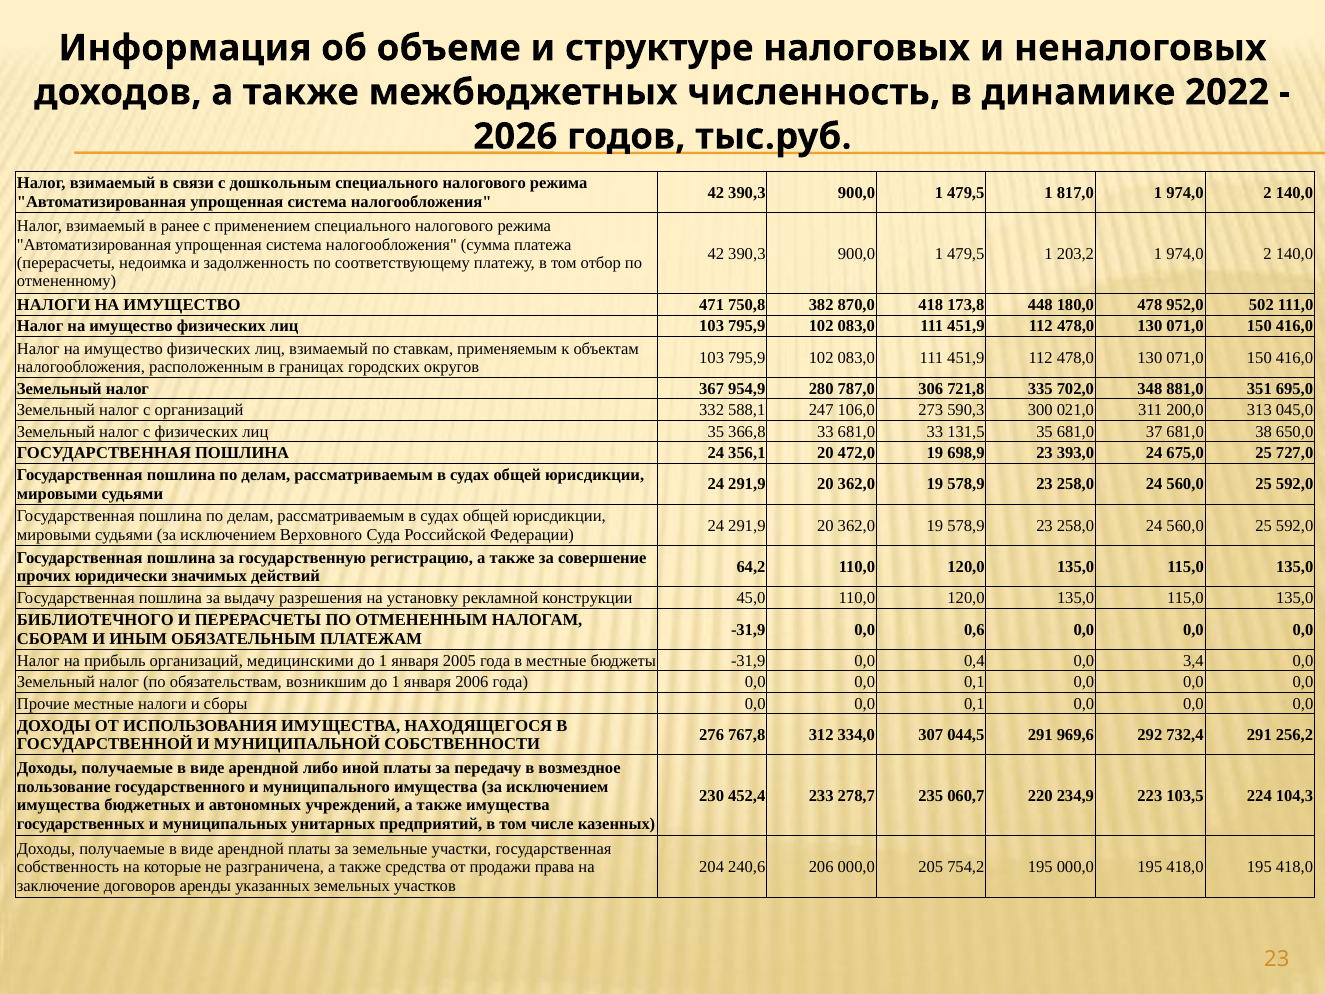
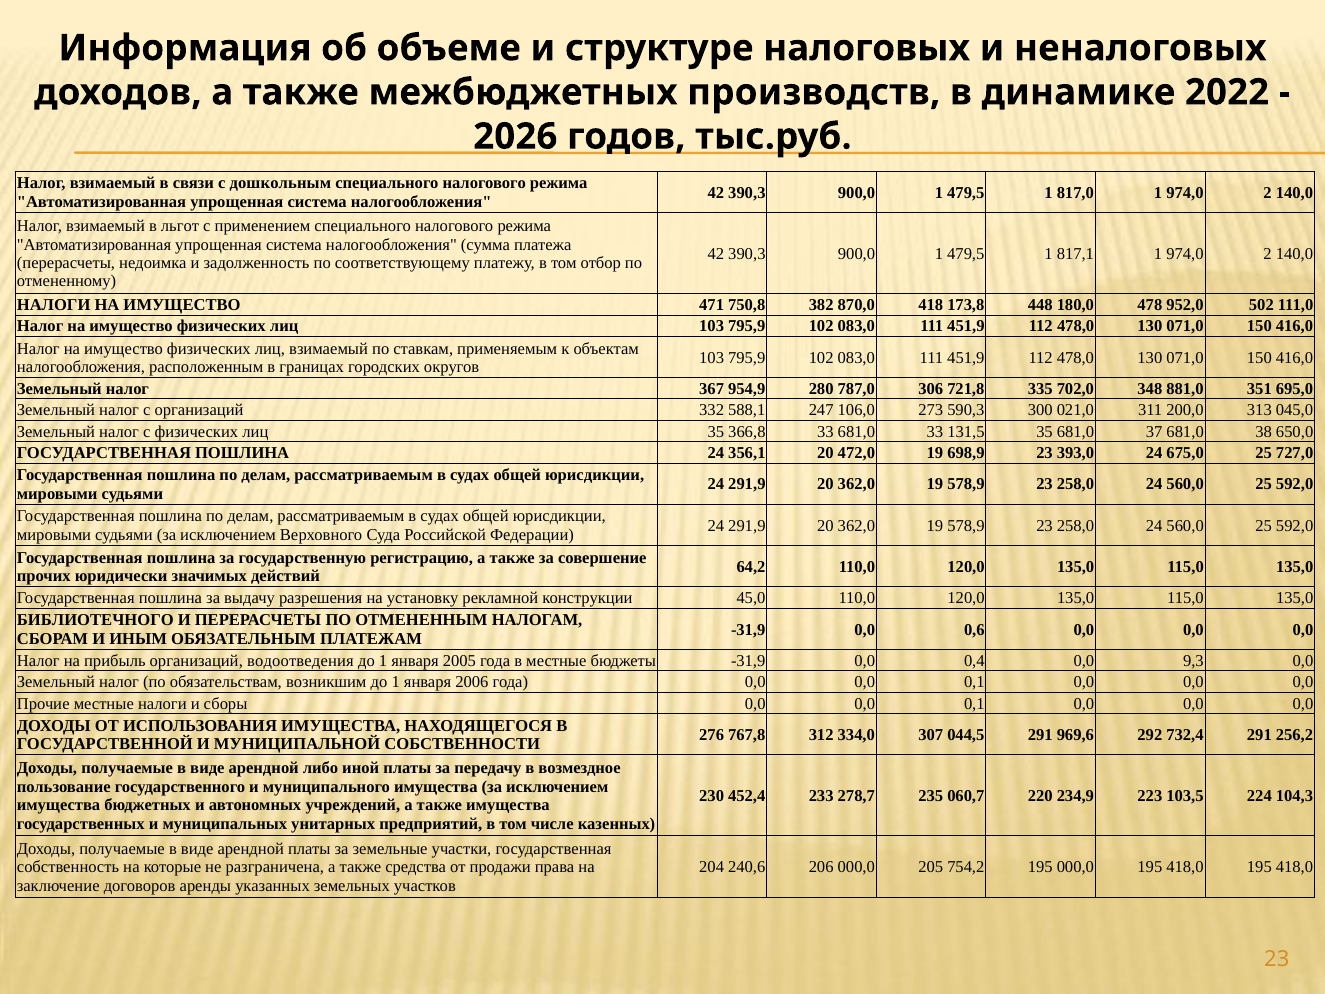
численность: численность -> производств
ранее: ранее -> льгот
203,2: 203,2 -> 817,1
медицинскими: медицинскими -> водоотведения
3,4: 3,4 -> 9,3
